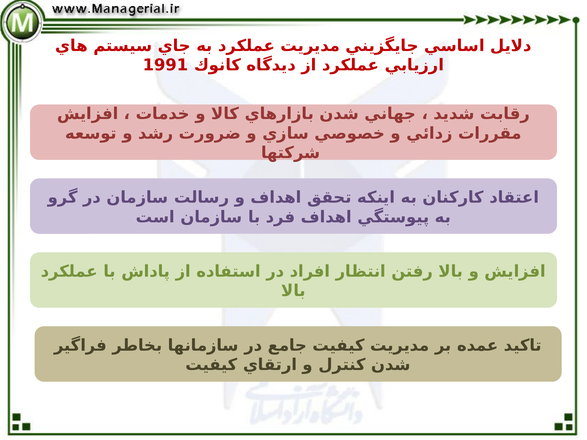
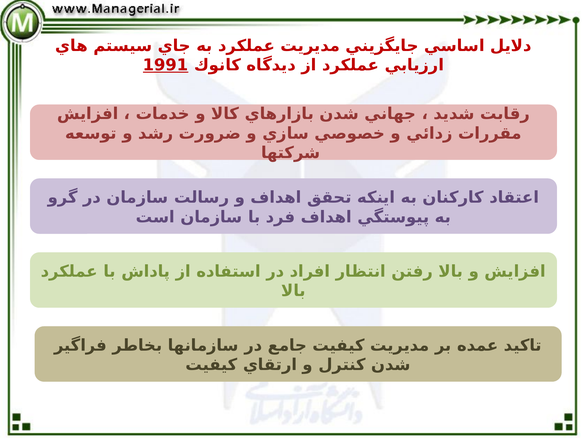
1991 underline: none -> present
